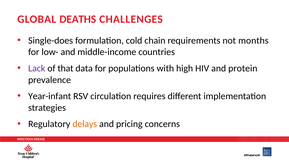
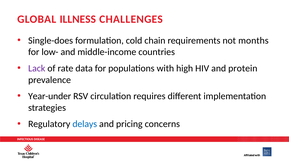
DEATHS: DEATHS -> ILLNESS
that: that -> rate
Year-infant: Year-infant -> Year-under
delays colour: orange -> blue
